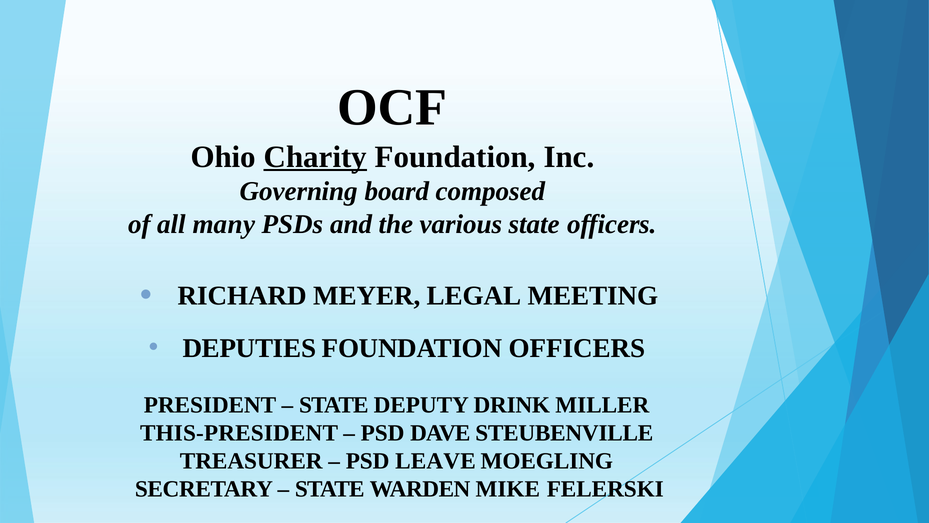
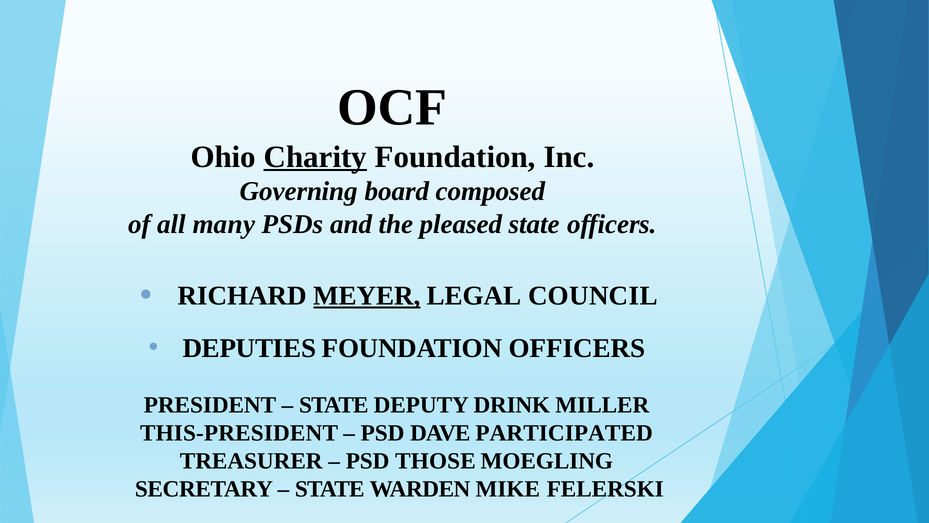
various: various -> pleased
MEYER underline: none -> present
MEETING: MEETING -> COUNCIL
STEUBENVILLE: STEUBENVILLE -> PARTICIPATED
LEAVE: LEAVE -> THOSE
